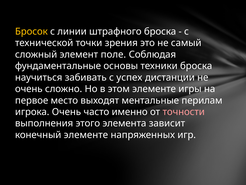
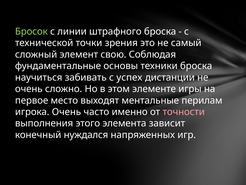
Бросок colour: yellow -> light green
поле: поле -> свою
конечный элементе: элементе -> нуждался
